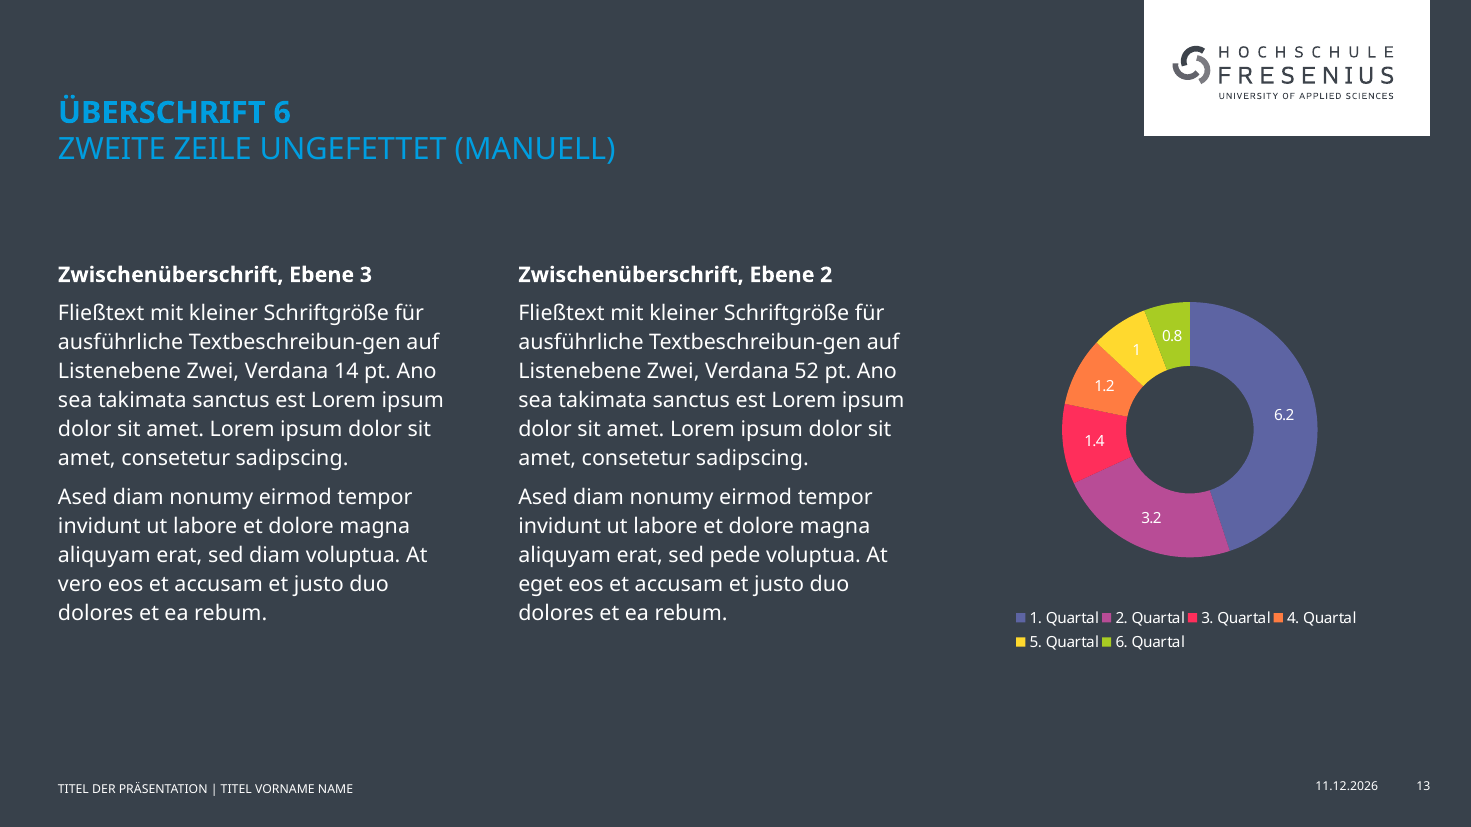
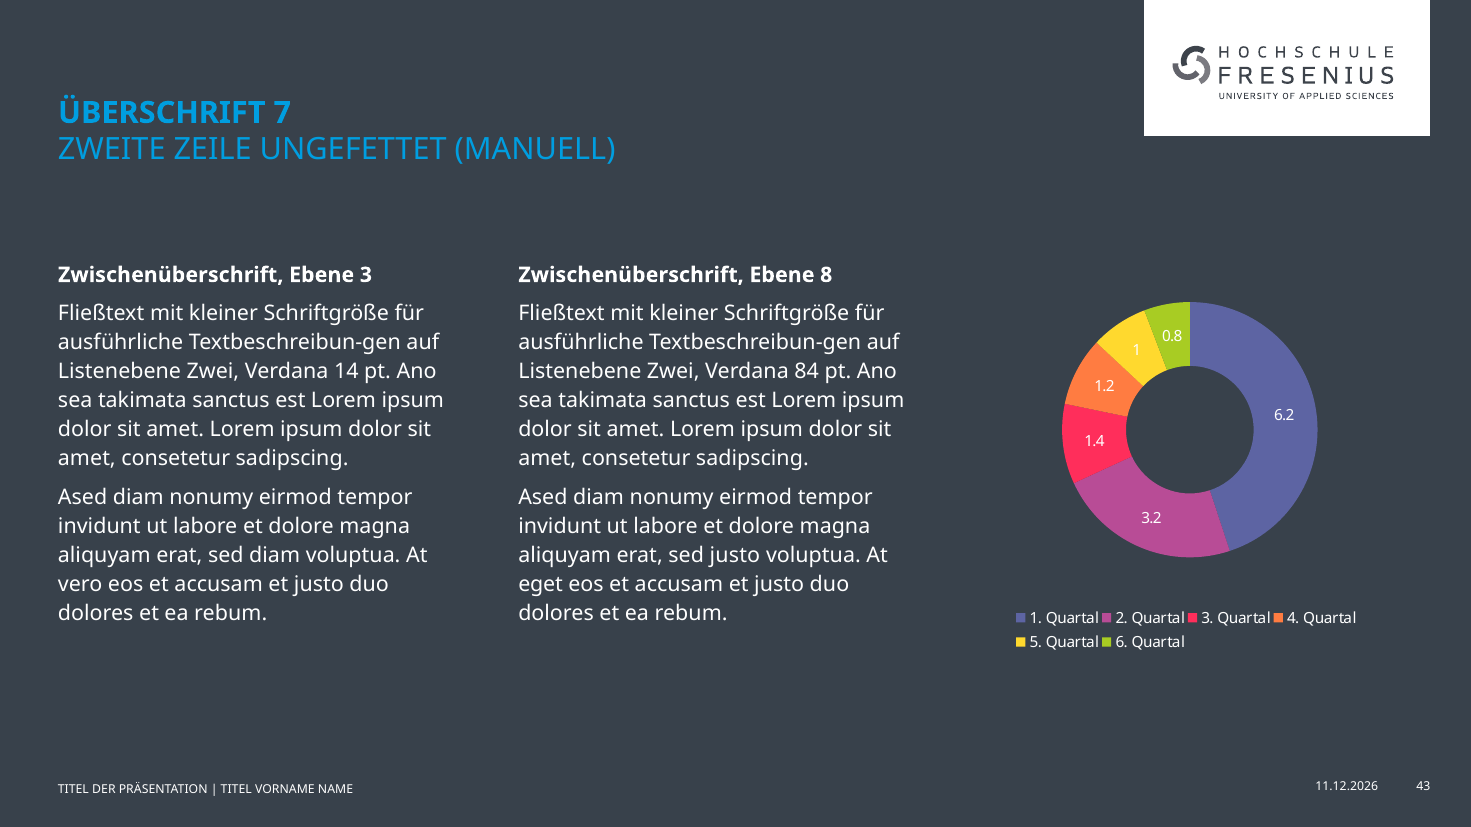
ÜBERSCHRIFT 6: 6 -> 7
Ebene 2: 2 -> 8
52: 52 -> 84
sed pede: pede -> justo
13: 13 -> 43
